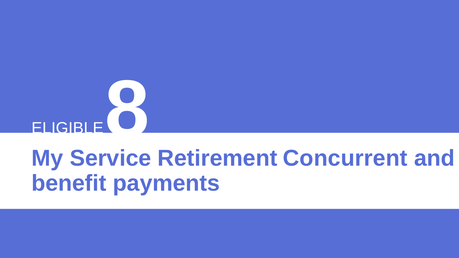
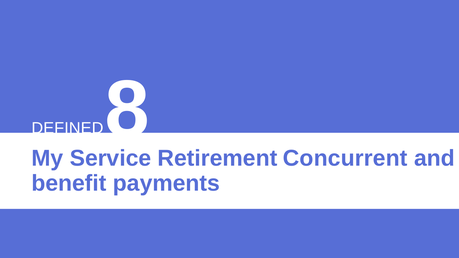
ELIGIBLE: ELIGIBLE -> DEFINED
